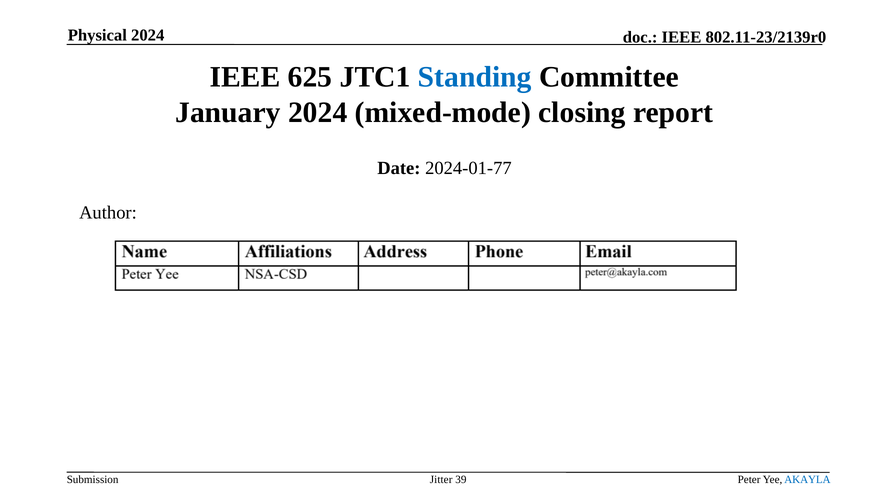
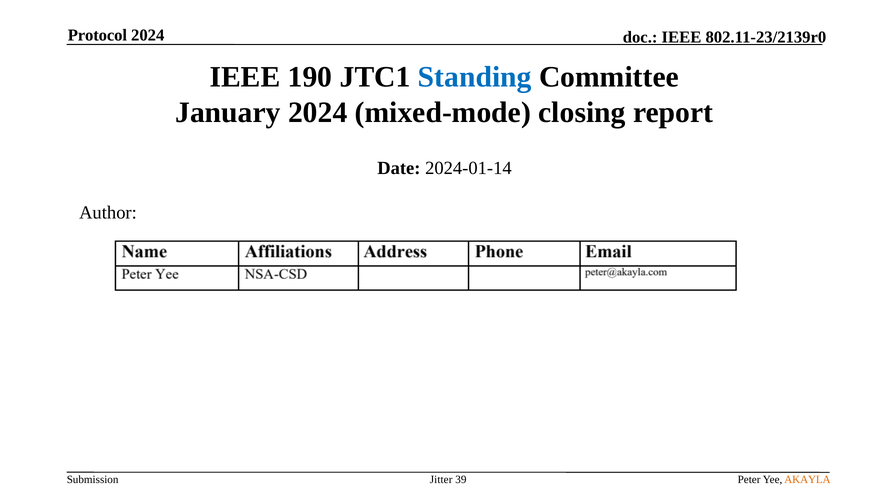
Physical: Physical -> Protocol
625: 625 -> 190
2024-01-77: 2024-01-77 -> 2024-01-14
AKAYLA colour: blue -> orange
